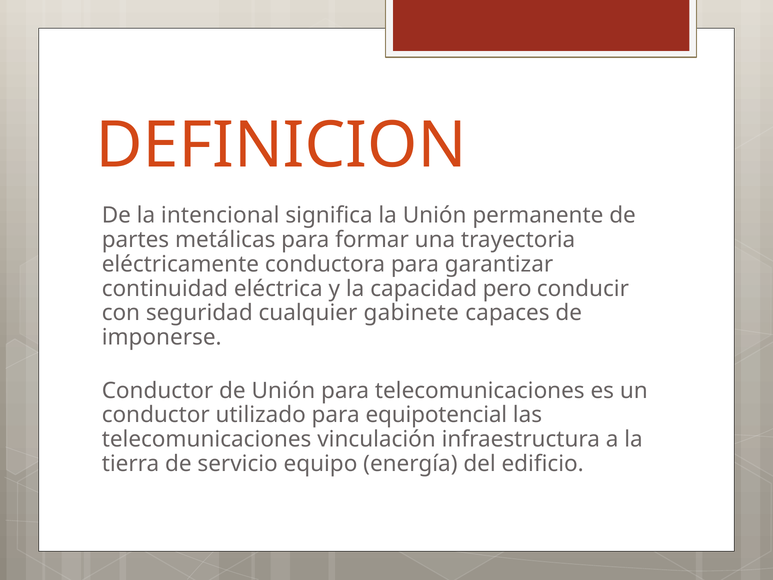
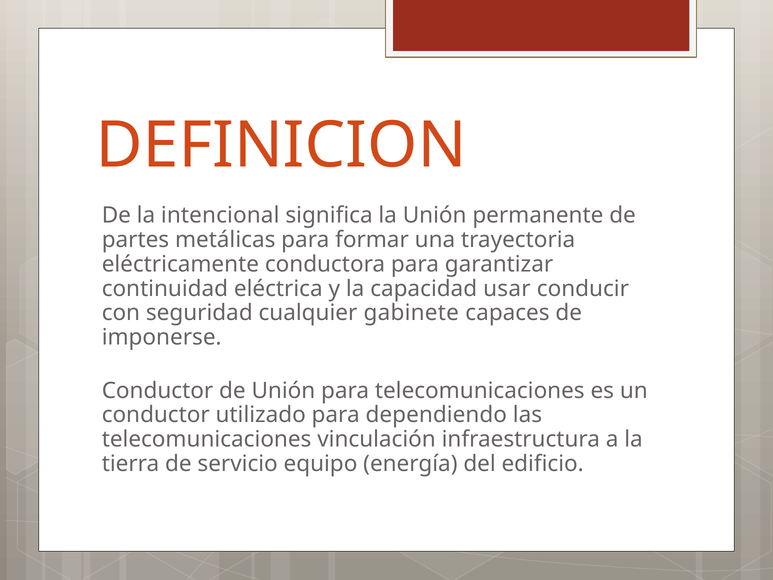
pero: pero -> usar
equipotencial: equipotencial -> dependiendo
